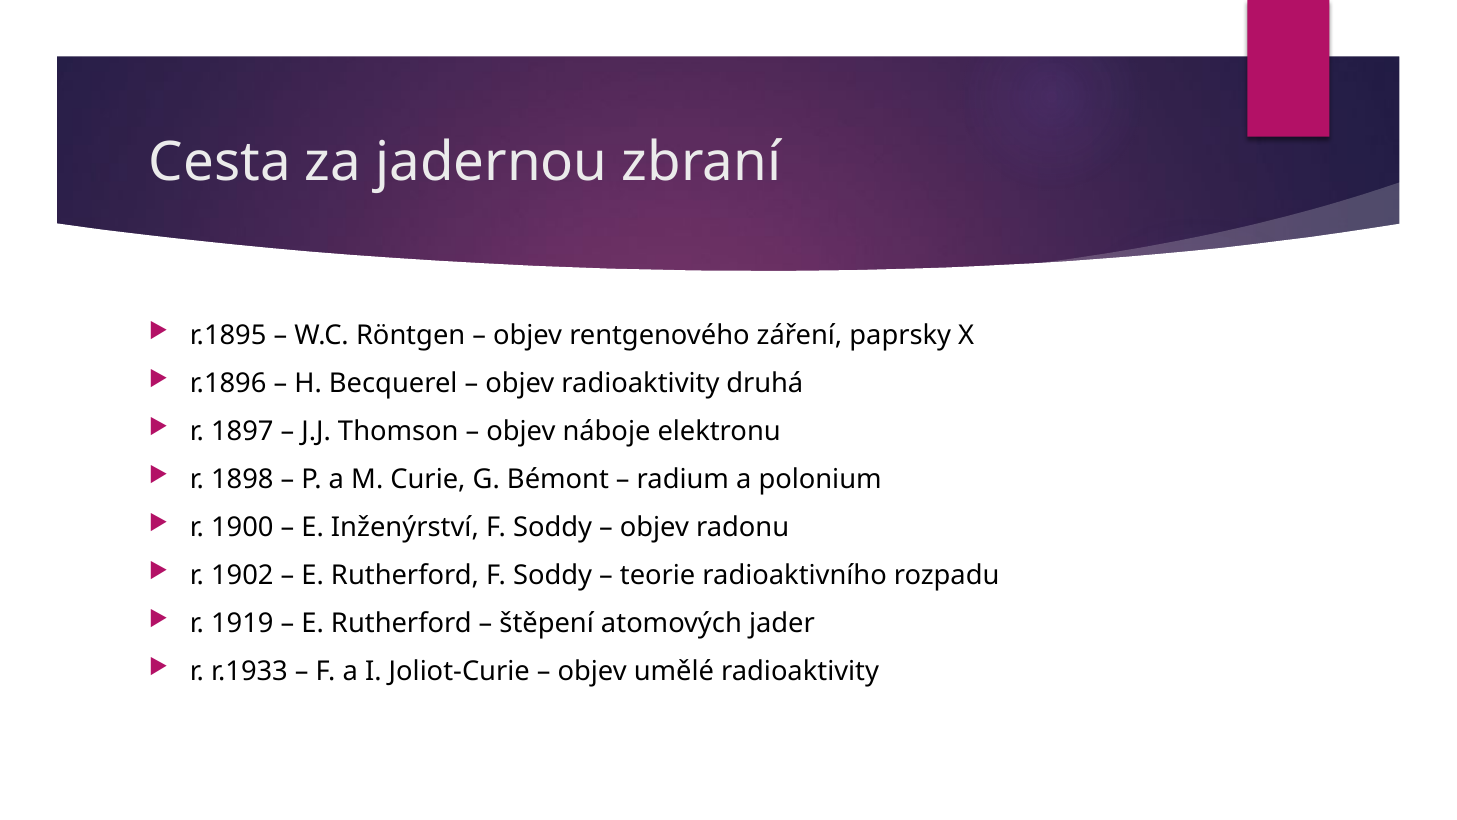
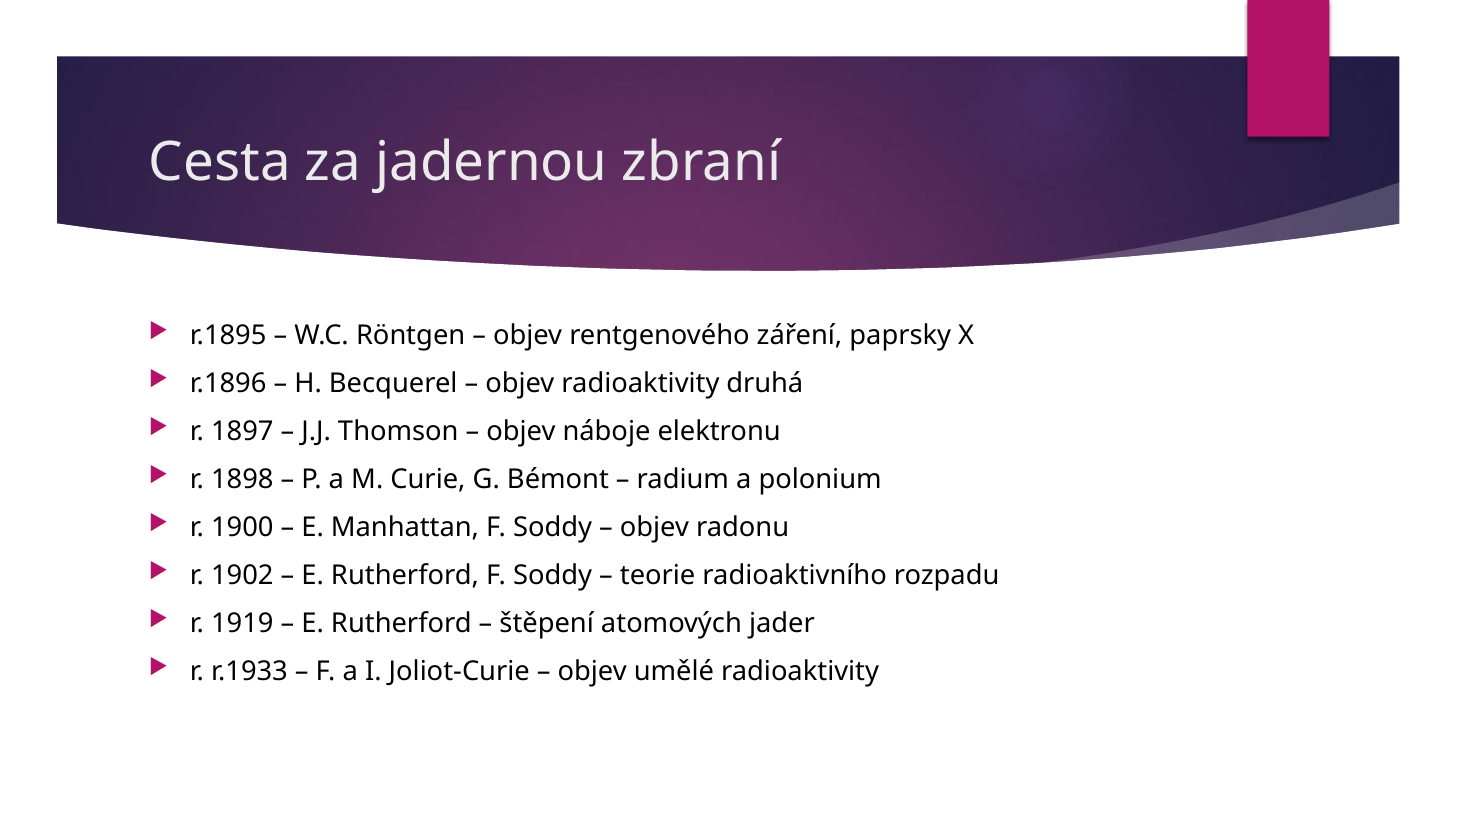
Inženýrství: Inženýrství -> Manhattan
